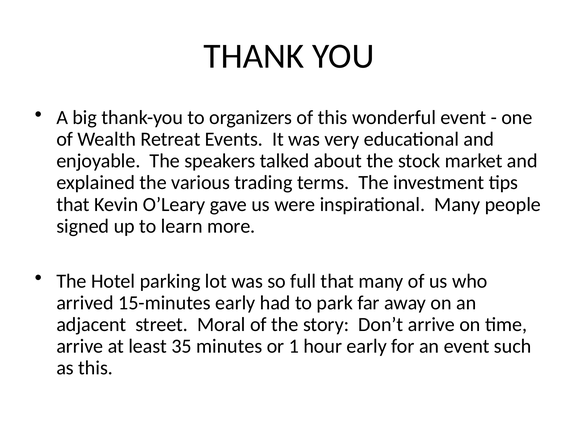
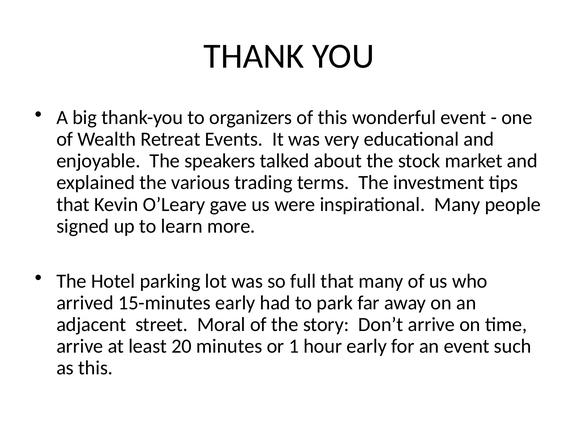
35: 35 -> 20
